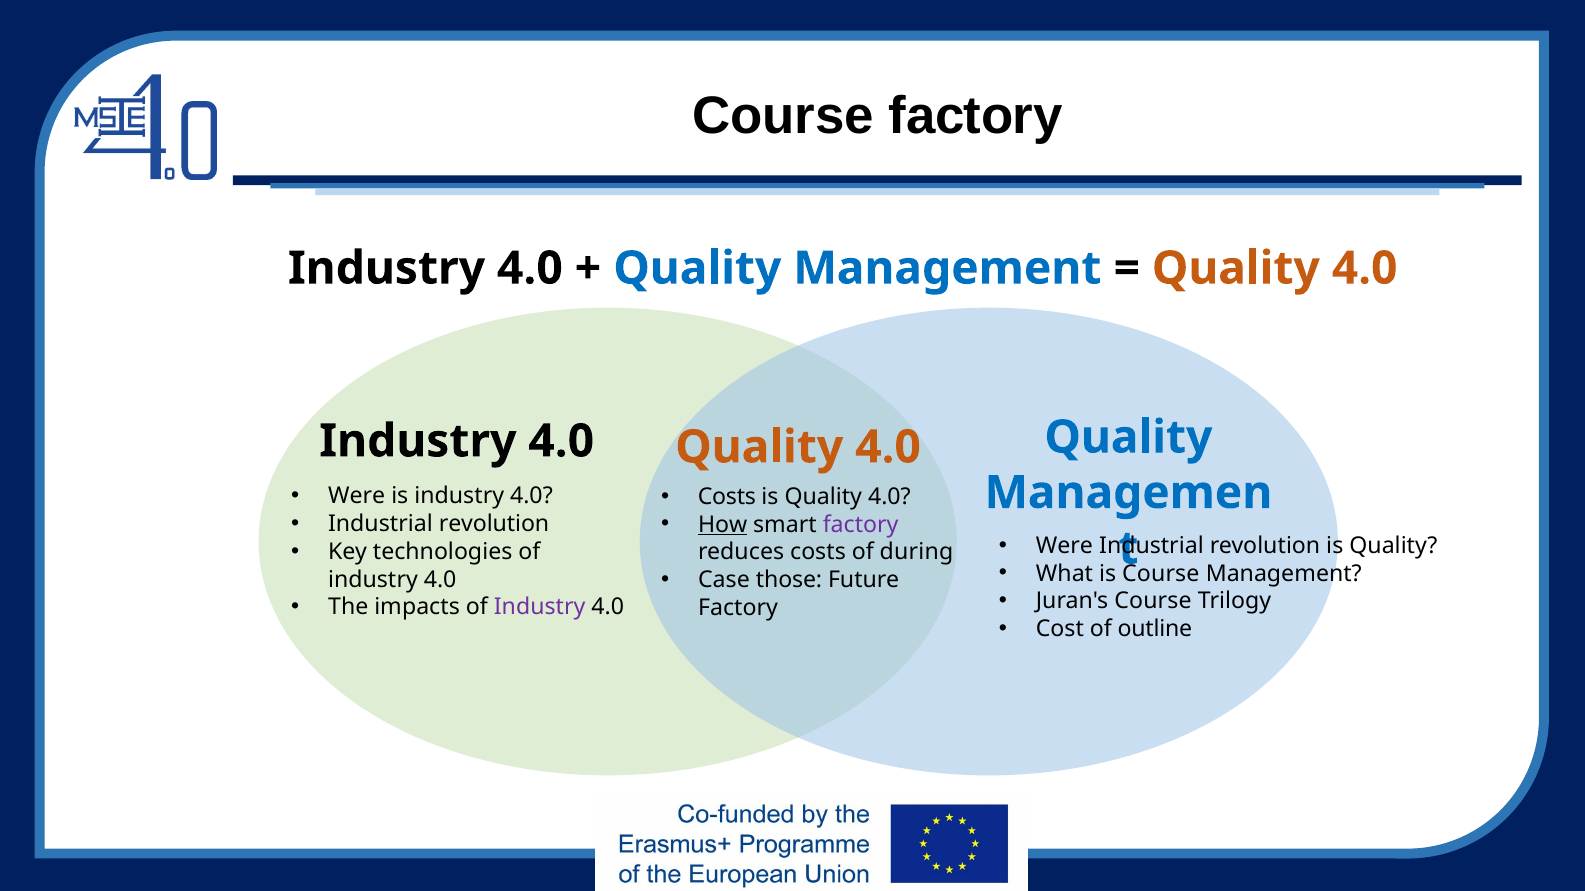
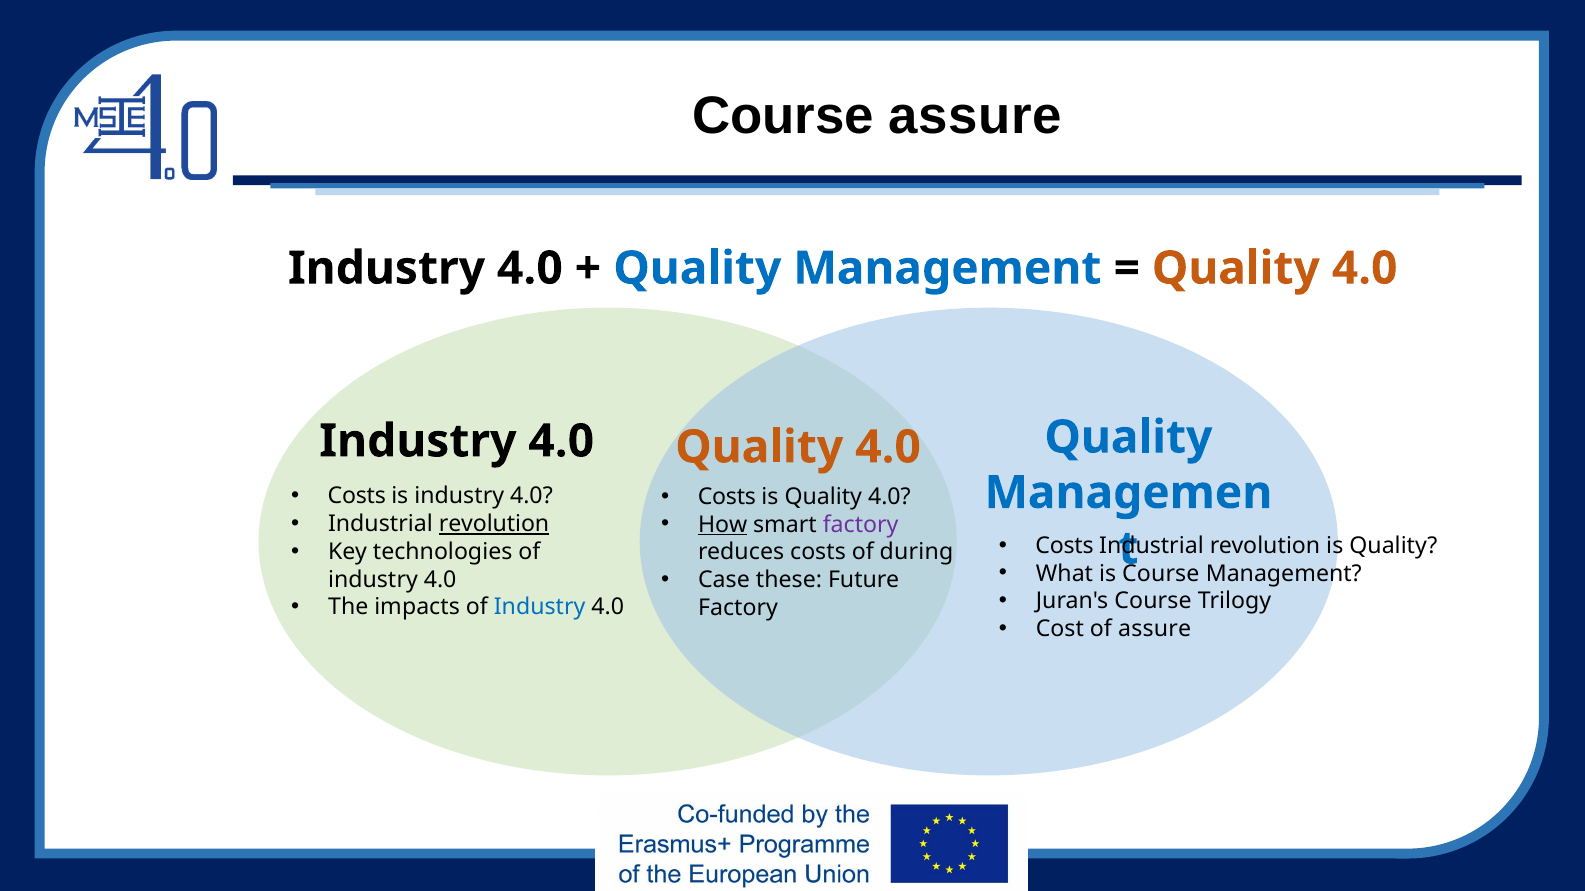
Course factory: factory -> assure
Were at (357, 497): Were -> Costs
revolution at (494, 524) underline: none -> present
Were at (1064, 546): Were -> Costs
those: those -> these
Industry at (540, 608) colour: purple -> blue
of outline: outline -> assure
